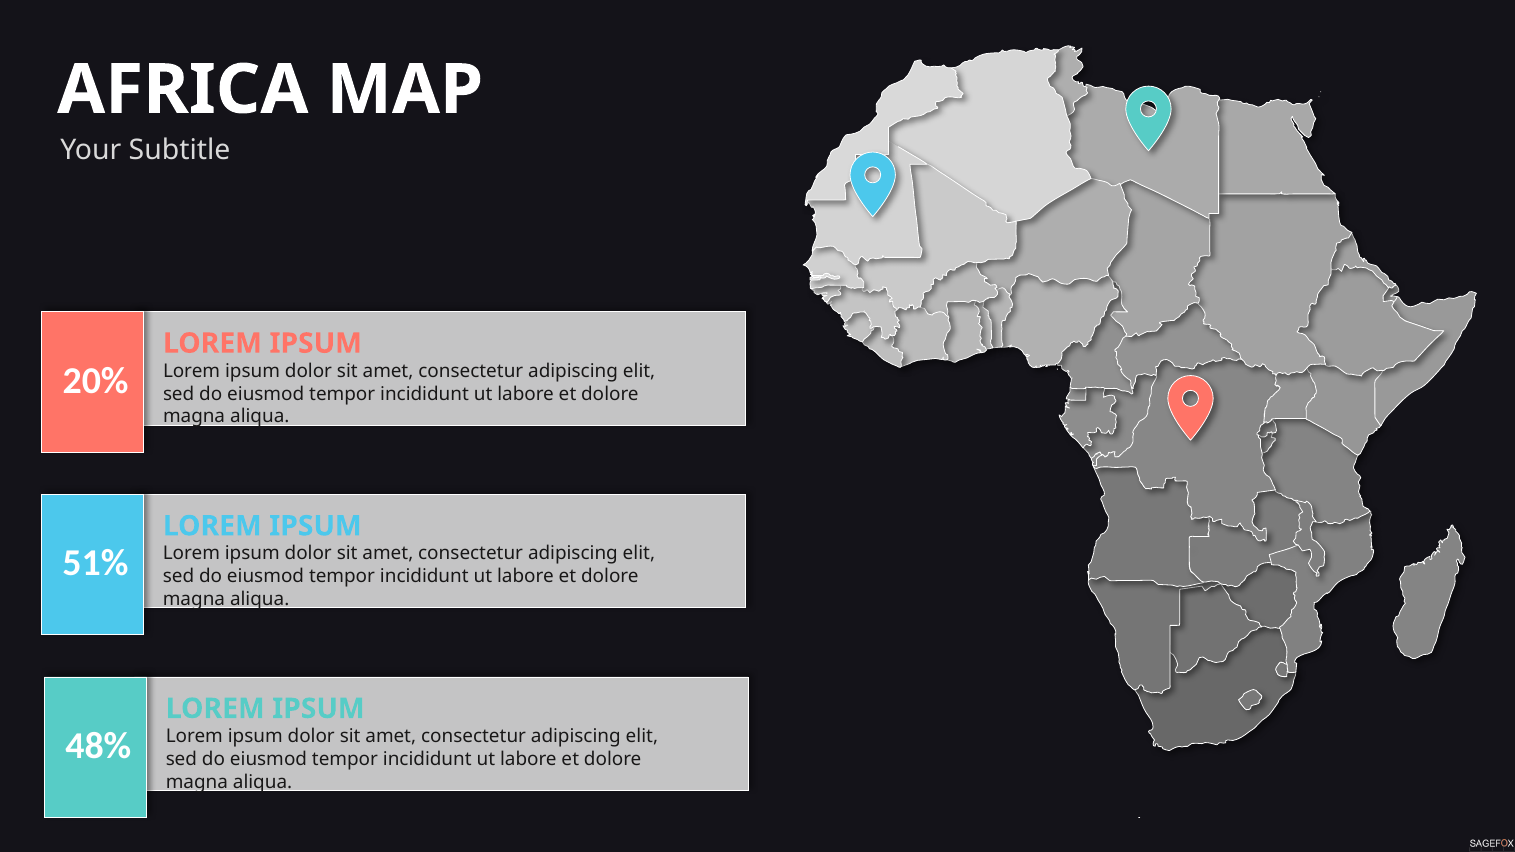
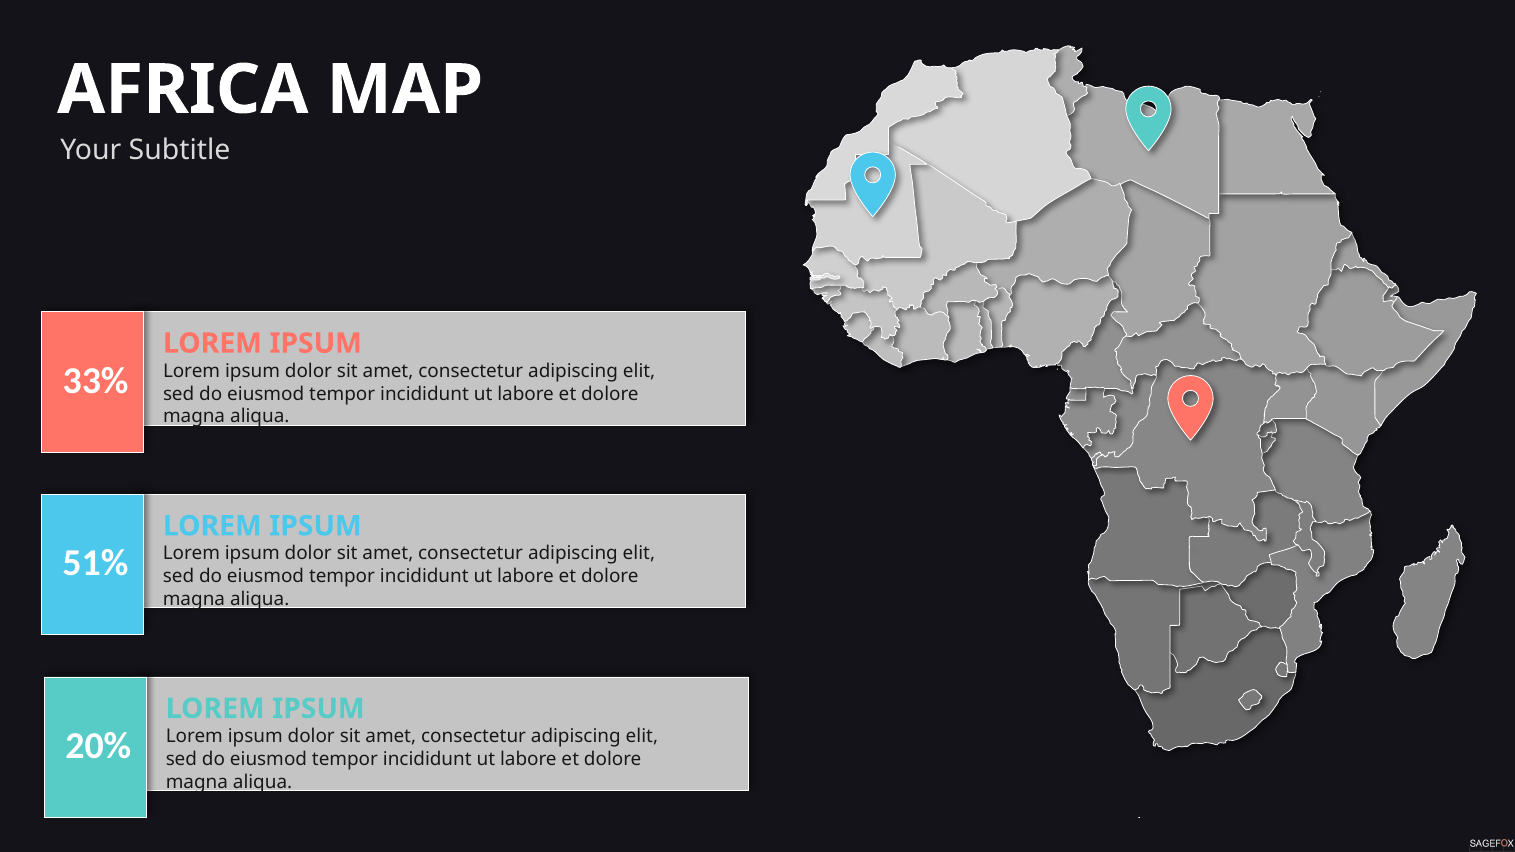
20%: 20% -> 33%
48%: 48% -> 20%
